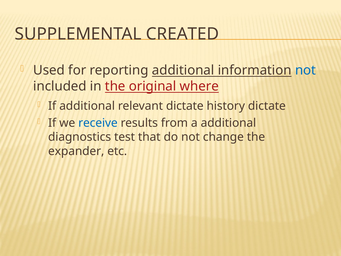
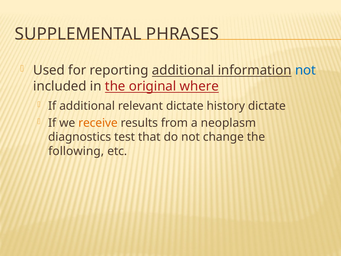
CREATED: CREATED -> PHRASES
receive colour: blue -> orange
a additional: additional -> neoplasm
expander: expander -> following
